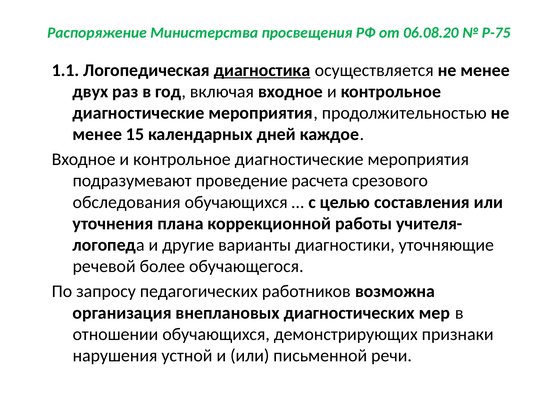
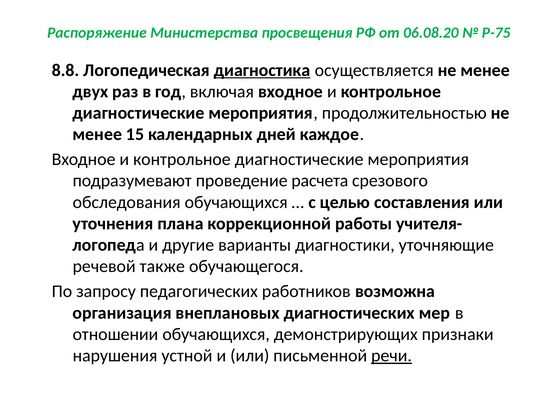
1.1: 1.1 -> 8.8
более: более -> также
речи underline: none -> present
